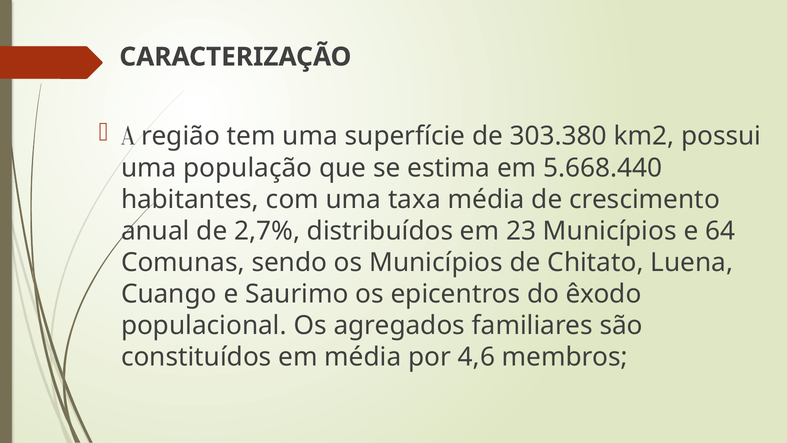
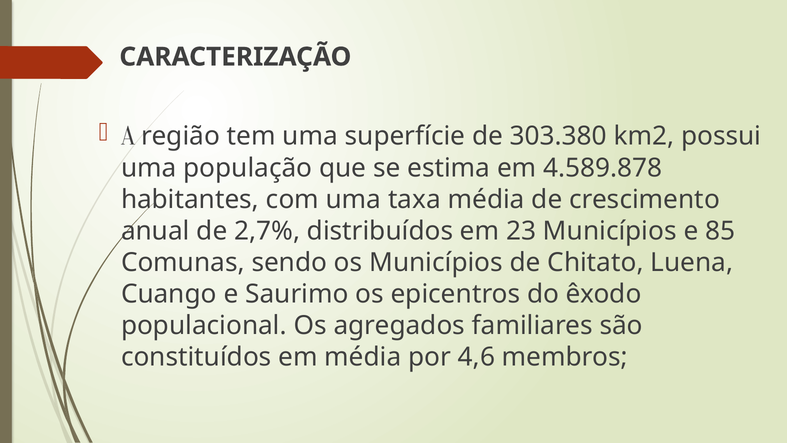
5.668.440: 5.668.440 -> 4.589.878
64: 64 -> 85
